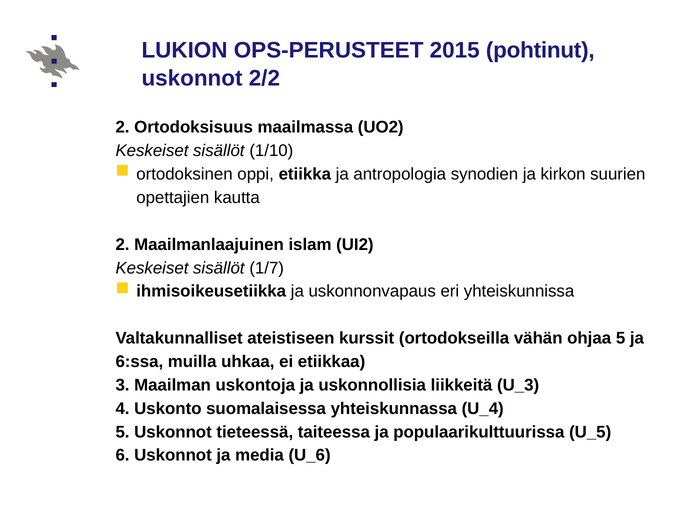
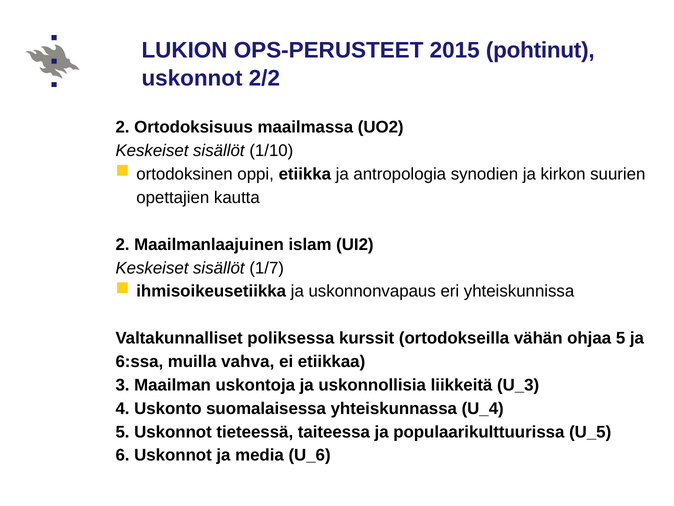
ateistiseen: ateistiseen -> poliksessa
uhkaa: uhkaa -> vahva
